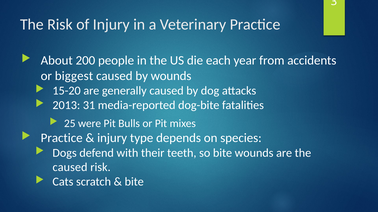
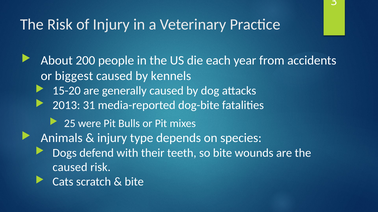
by wounds: wounds -> kennels
Practice at (62, 138): Practice -> Animals
